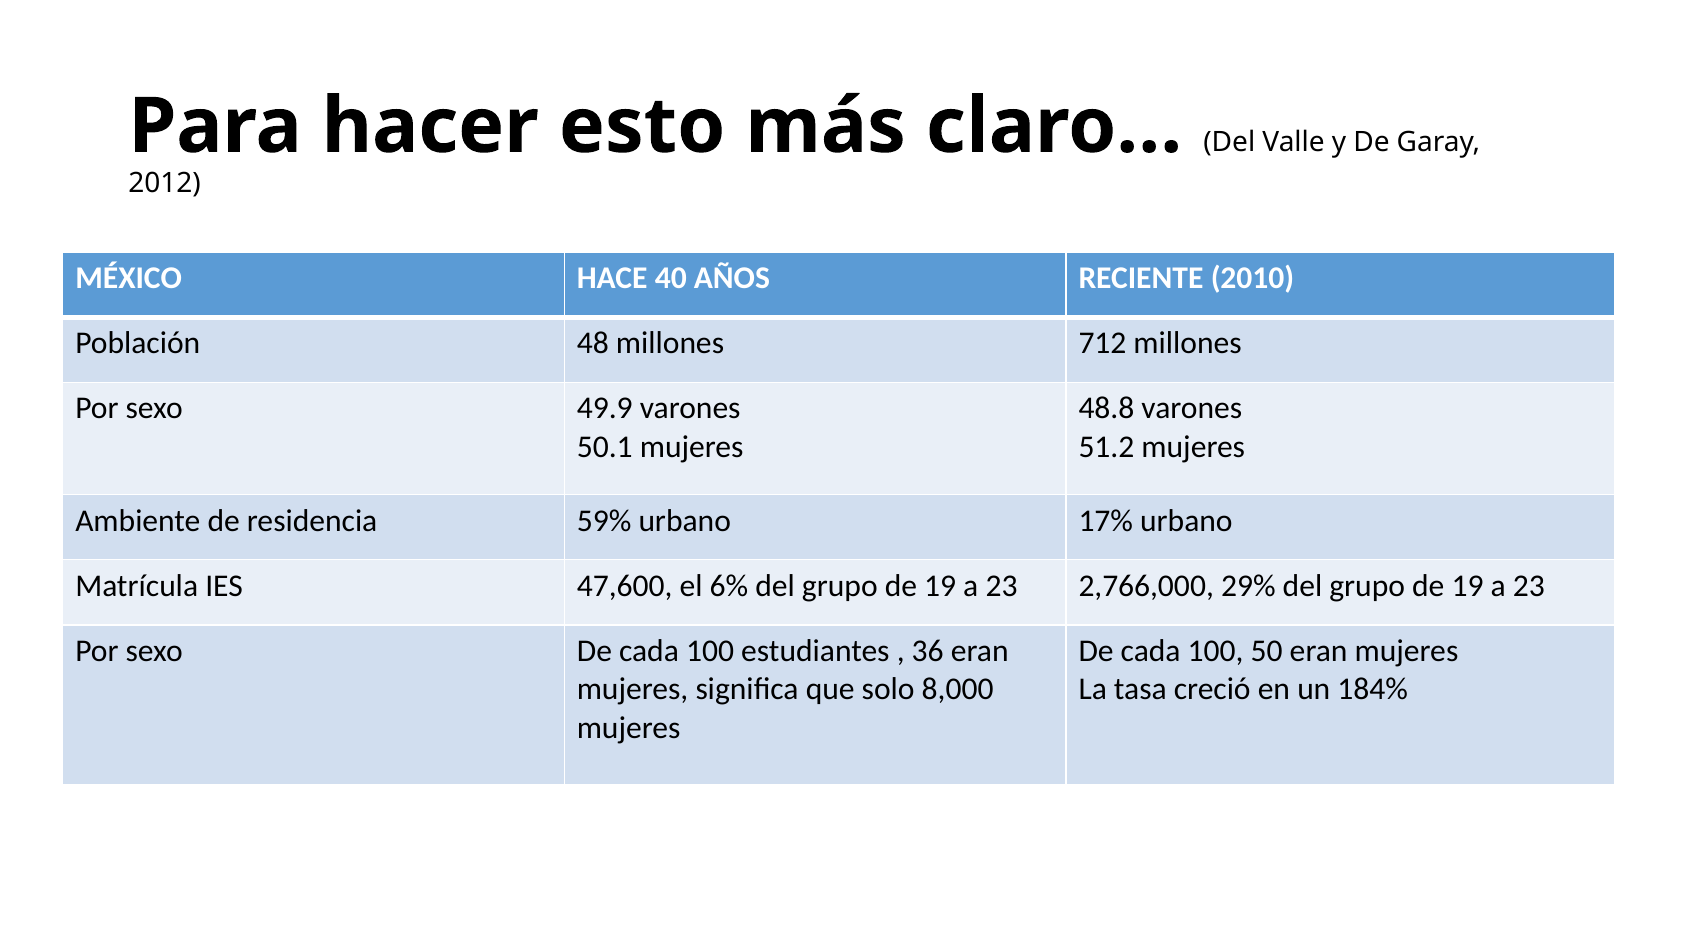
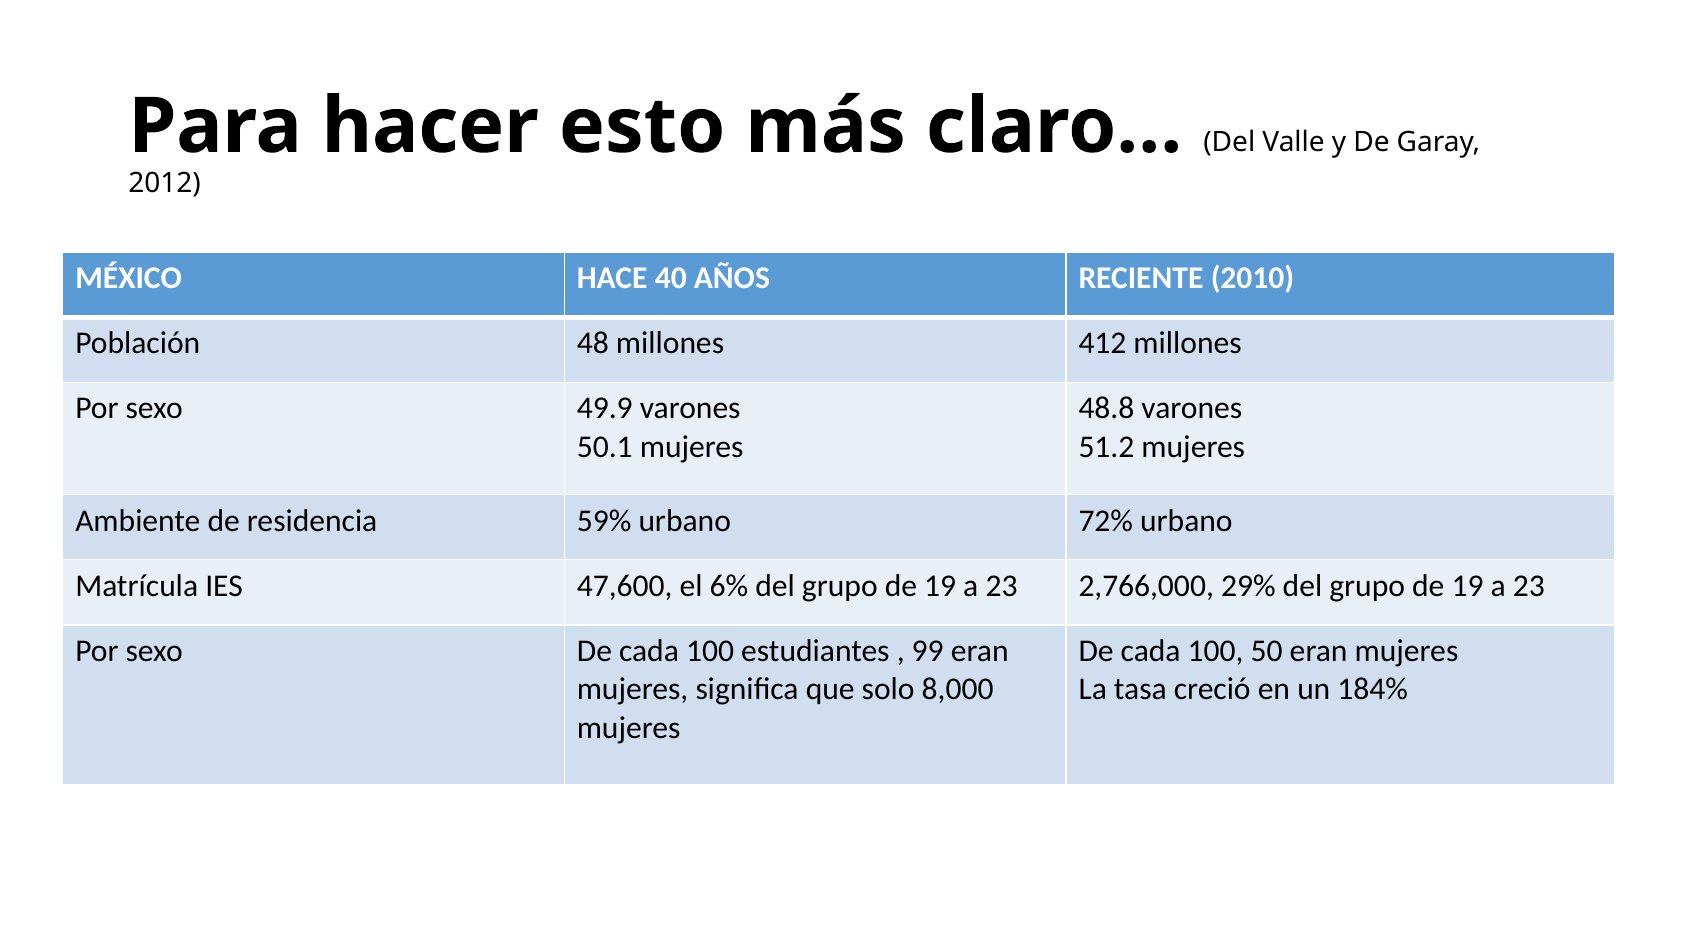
712: 712 -> 412
17%: 17% -> 72%
36: 36 -> 99
